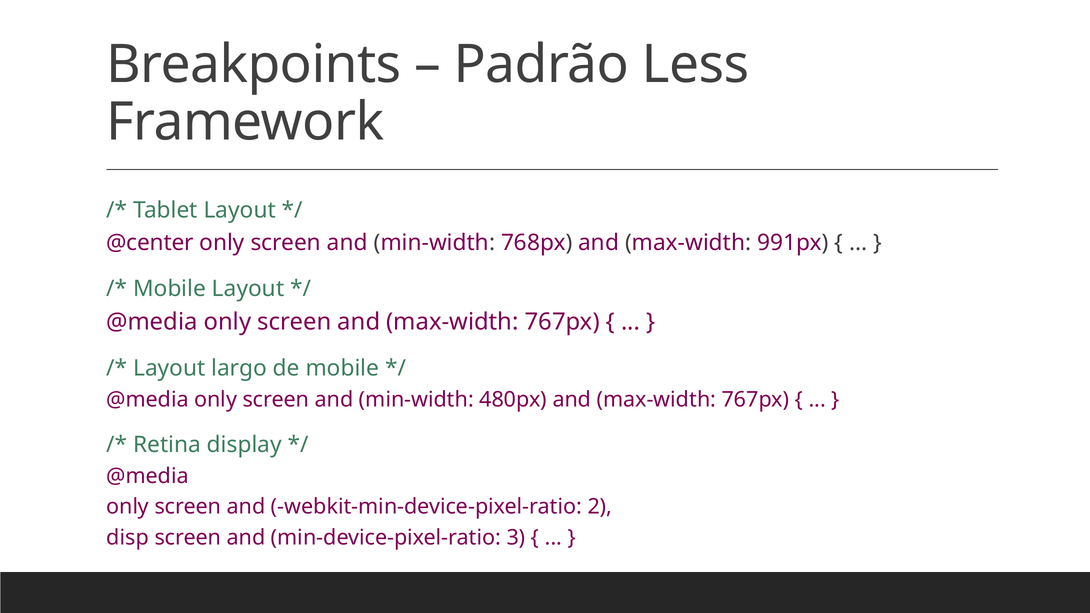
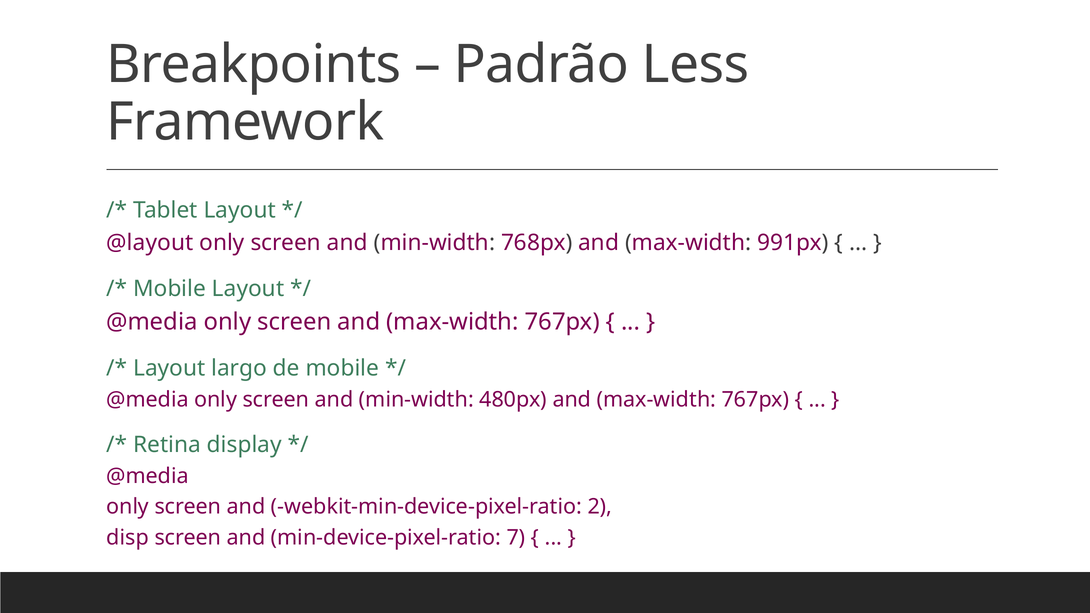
@center: @center -> @layout
3: 3 -> 7
